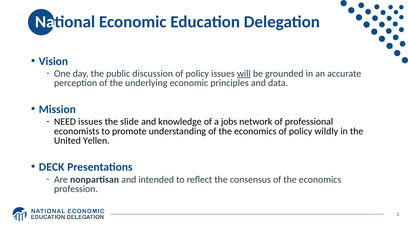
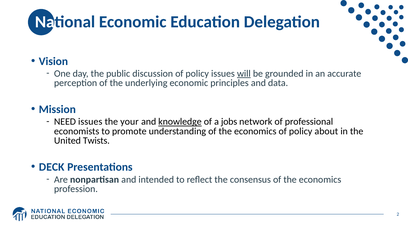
slide: slide -> your
knowledge underline: none -> present
wildly: wildly -> about
Yellen: Yellen -> Twists
